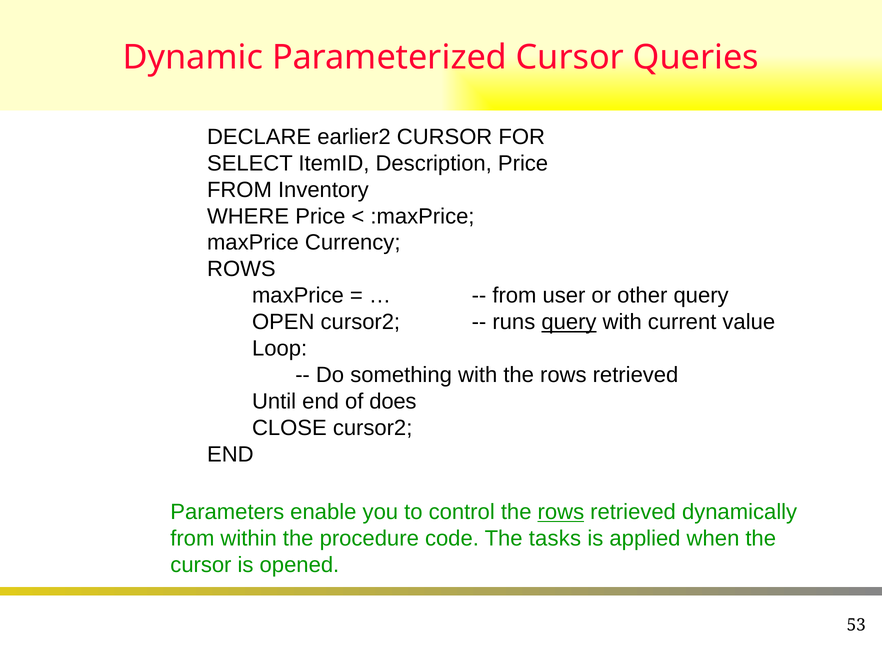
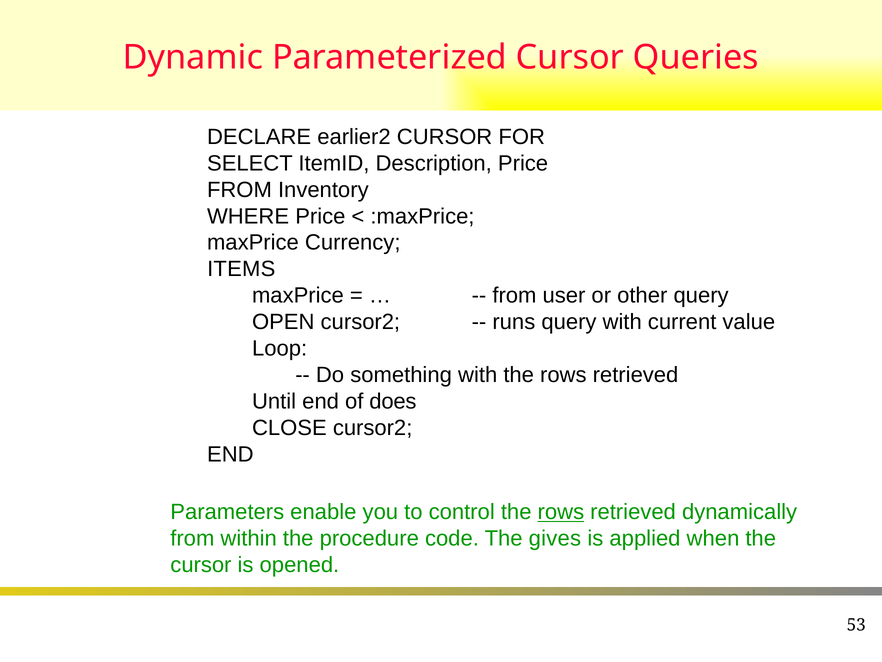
ROWS at (241, 269): ROWS -> ITEMS
query at (569, 322) underline: present -> none
tasks: tasks -> gives
